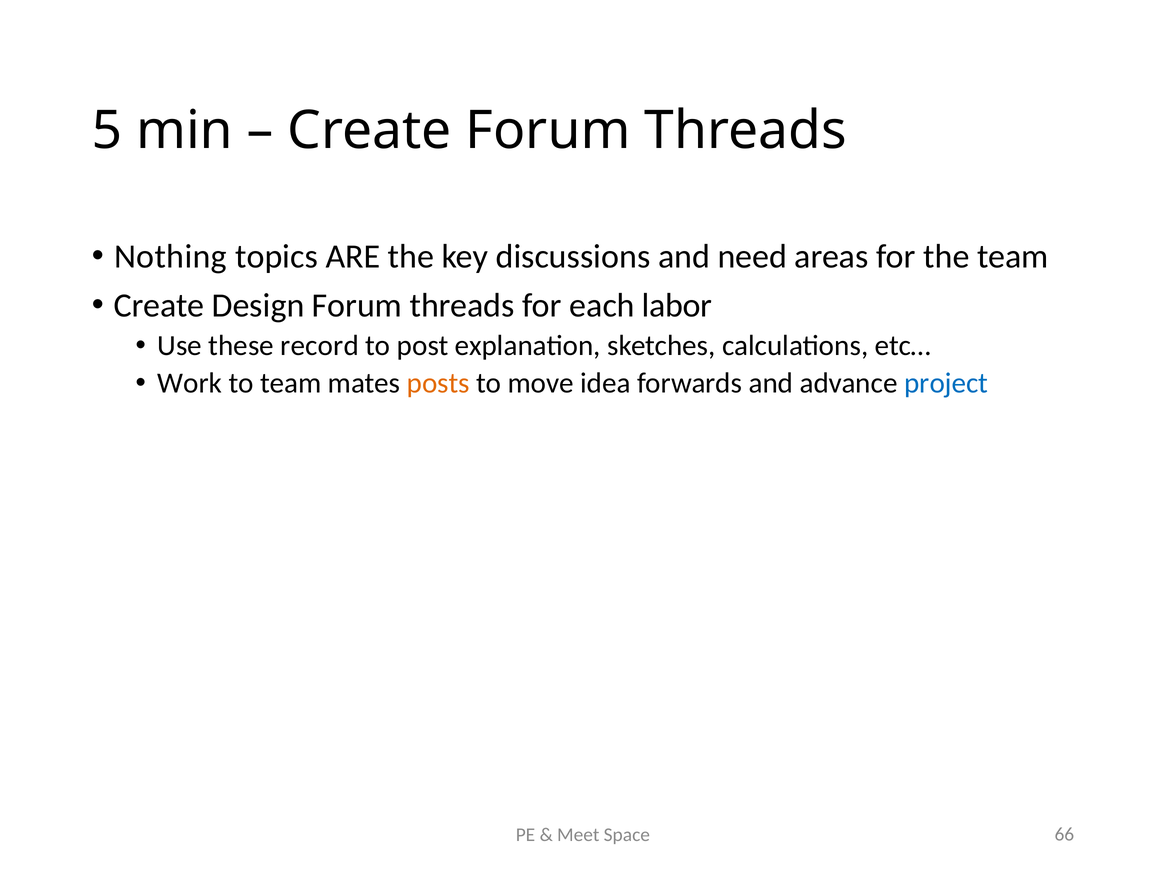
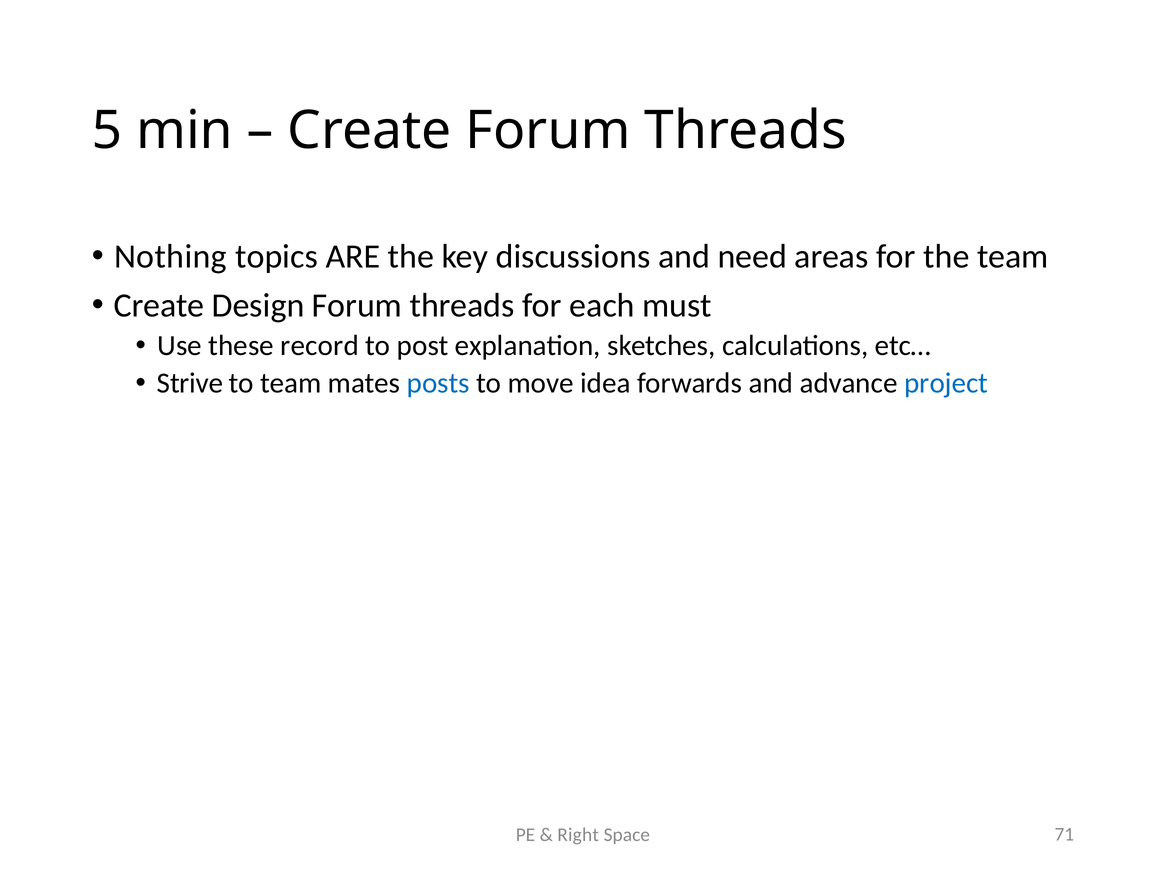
labor: labor -> must
Work: Work -> Strive
posts colour: orange -> blue
Meet: Meet -> Right
66: 66 -> 71
